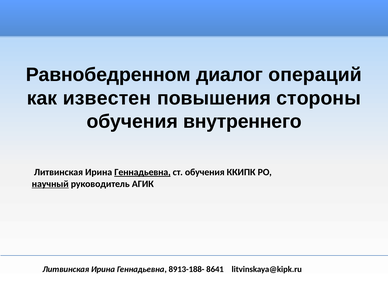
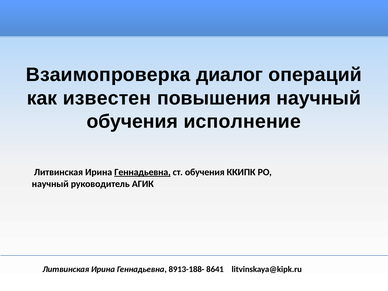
Равнобедренном: Равнобедренном -> Взаимопроверка
повышения стороны: стороны -> научный
внутреннего: внутреннего -> исполнение
научный at (50, 184) underline: present -> none
